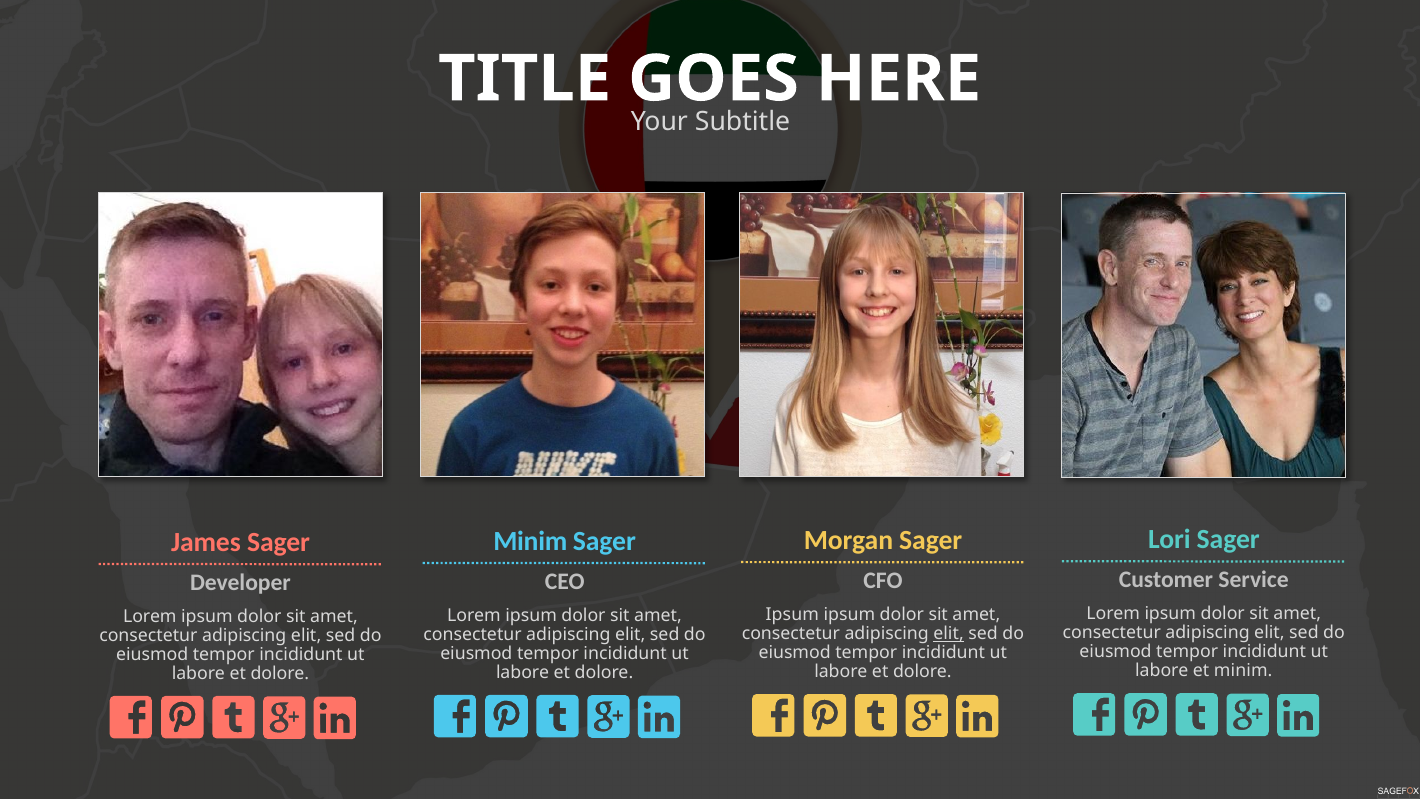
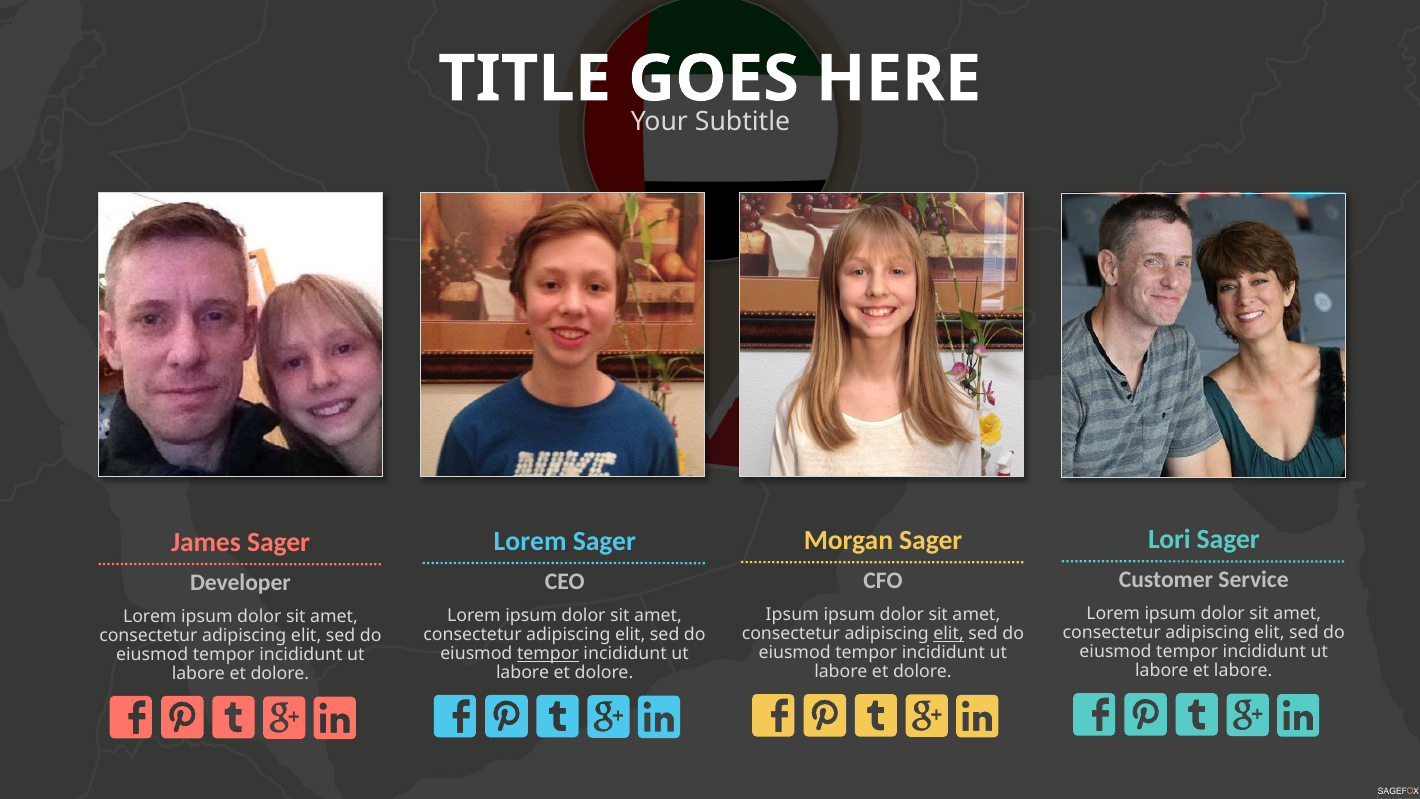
Minim at (530, 541): Minim -> Lorem
tempor at (548, 653) underline: none -> present
et minim: minim -> labore
